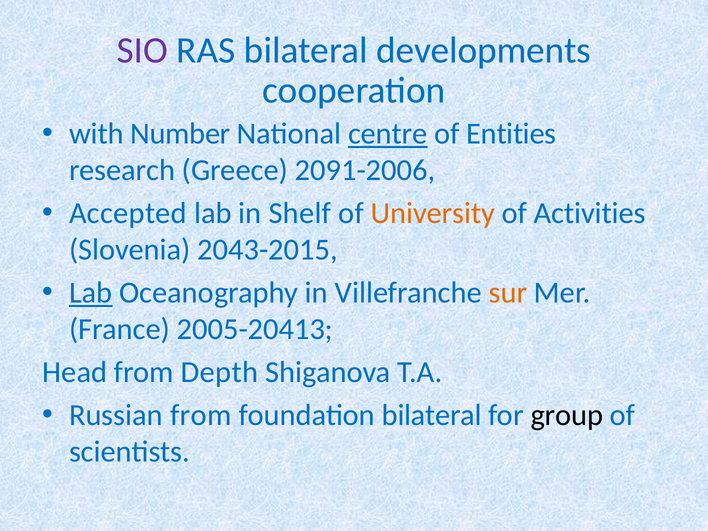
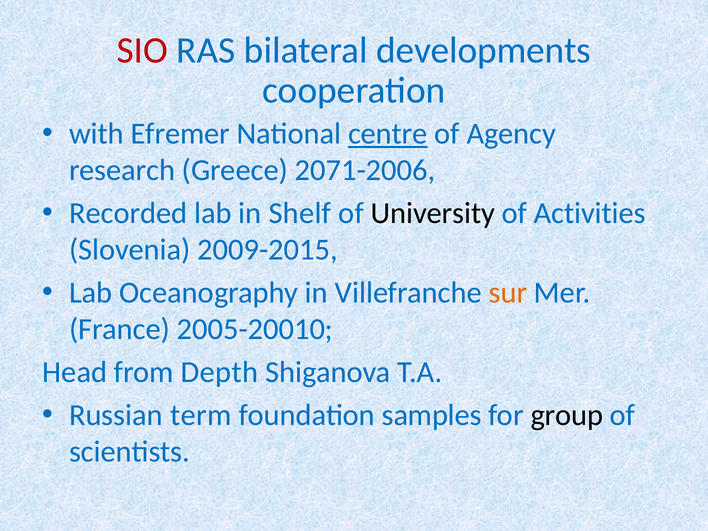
SIO colour: purple -> red
Number: Number -> Efremer
Entities: Entities -> Agency
2091-2006: 2091-2006 -> 2071-2006
Accepted: Accepted -> Recorded
University colour: orange -> black
2043-2015: 2043-2015 -> 2009-2015
Lab at (91, 293) underline: present -> none
2005-20413: 2005-20413 -> 2005-20010
Russian from: from -> term
foundation bilateral: bilateral -> samples
